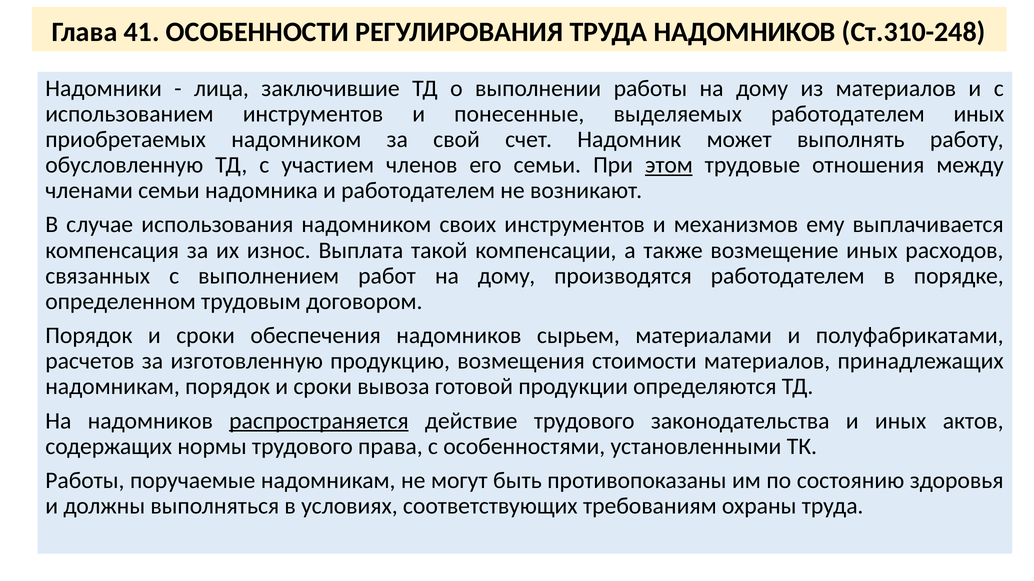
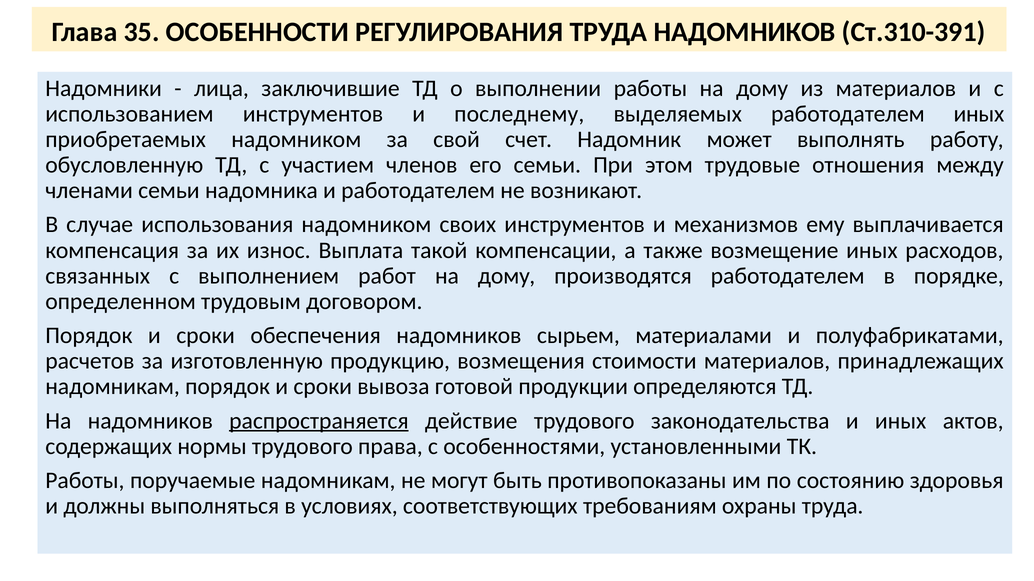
41: 41 -> 35
Ст.310-248: Ст.310-248 -> Ст.310-391
понесенные: понесенные -> последнему
этом underline: present -> none
